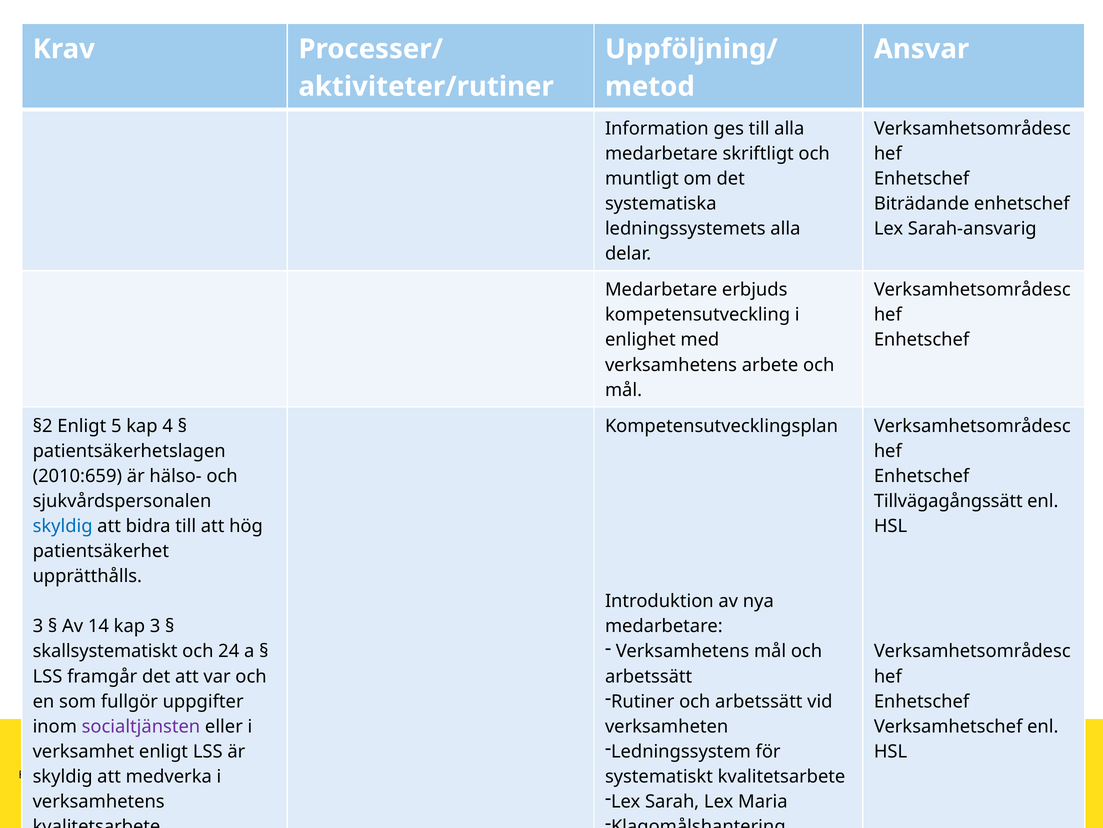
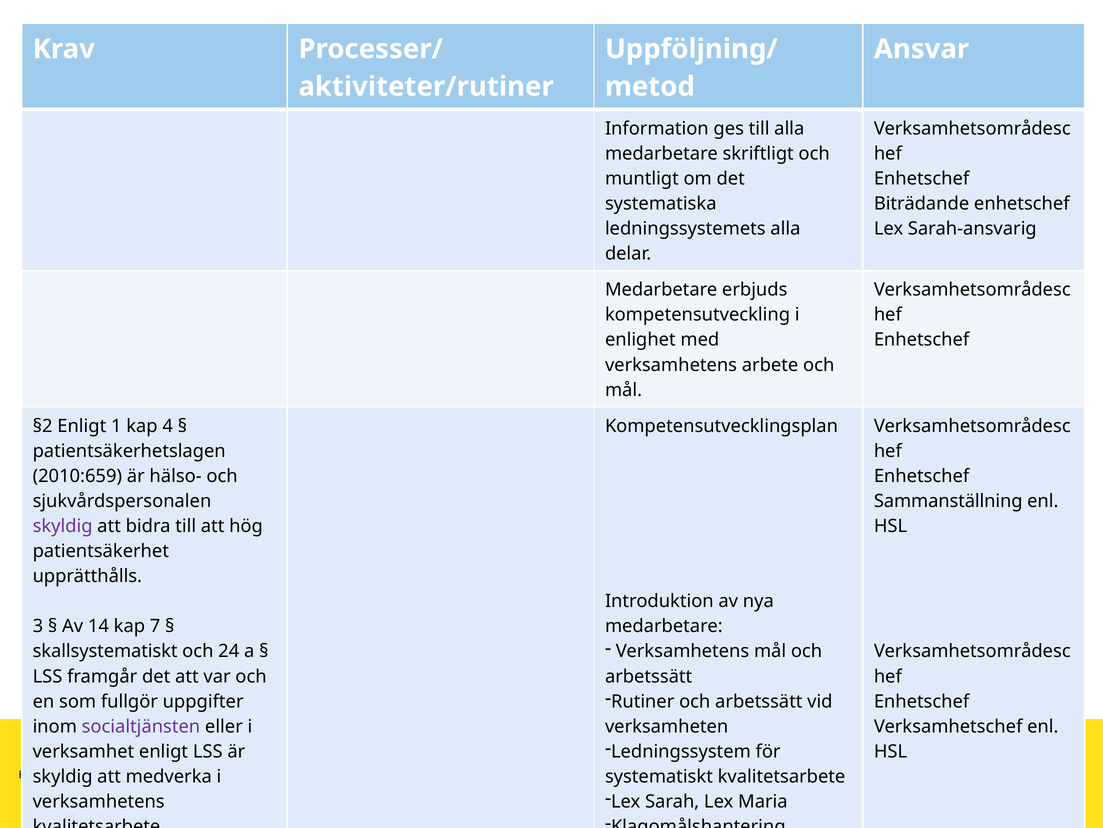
5: 5 -> 1
Tillvägagångssätt: Tillvägagångssätt -> Sammanställning
skyldig at (63, 526) colour: blue -> purple
kap 3: 3 -> 7
